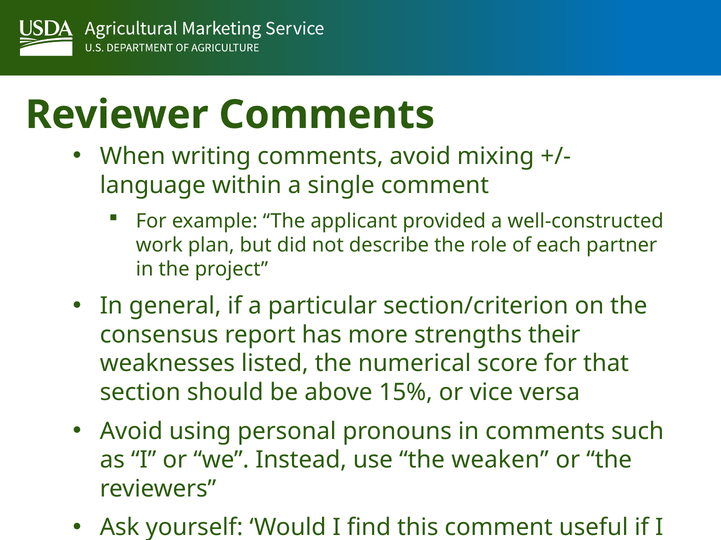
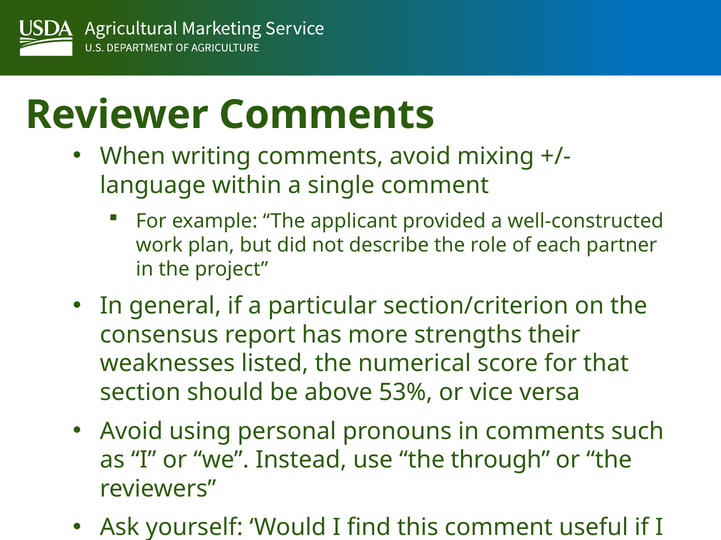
15%: 15% -> 53%
weaken: weaken -> through
